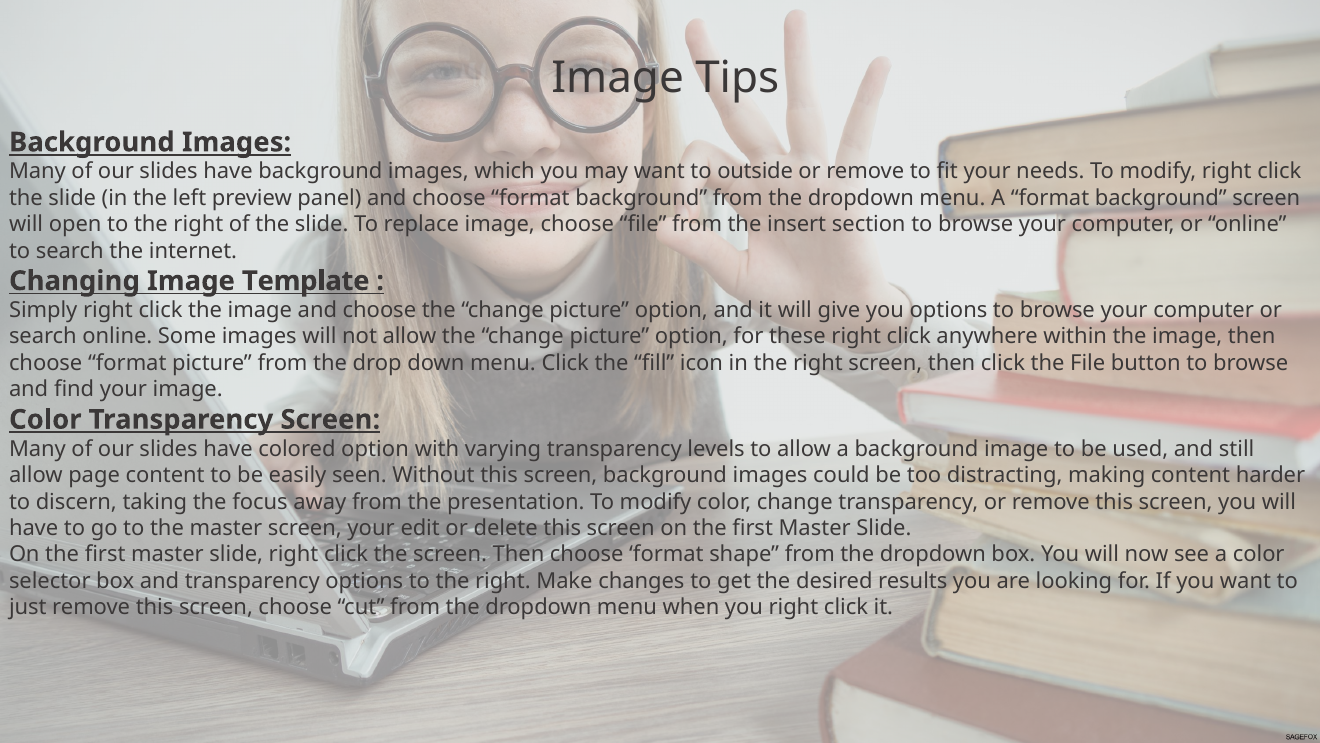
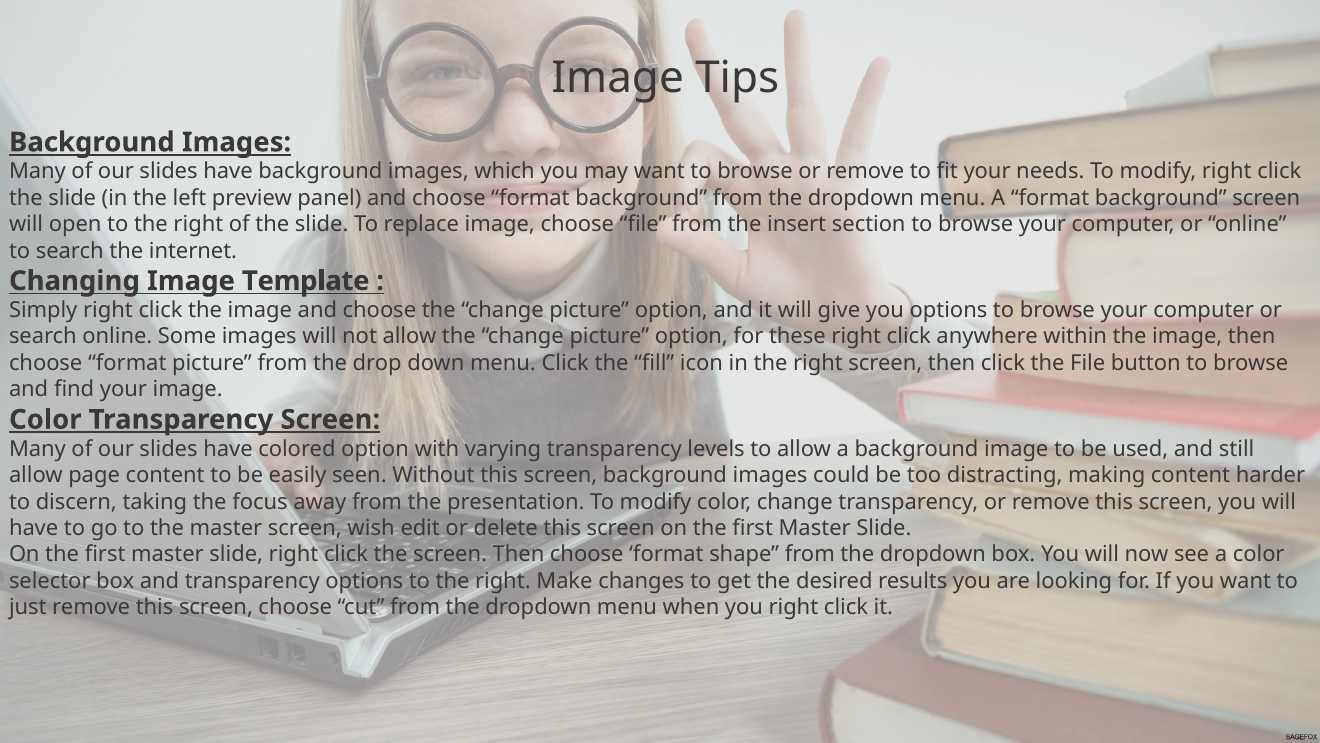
want to outside: outside -> browse
screen your: your -> wish
